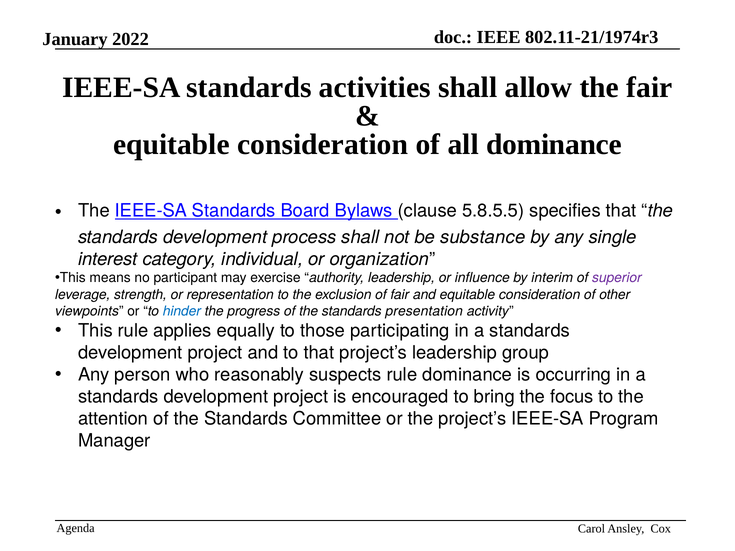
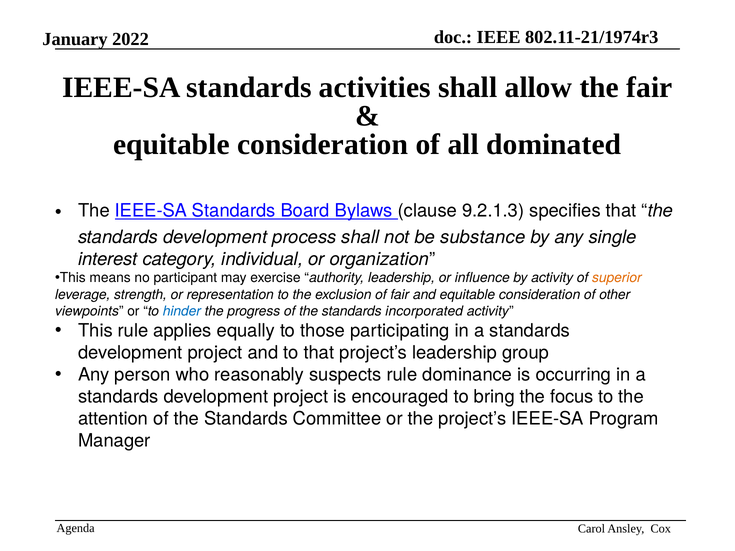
all dominance: dominance -> dominated
5.8.5.5: 5.8.5.5 -> 9.2.1.3
by interim: interim -> activity
superior colour: purple -> orange
presentation: presentation -> incorporated
